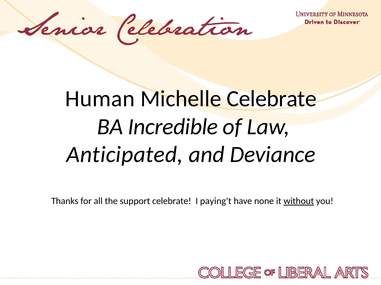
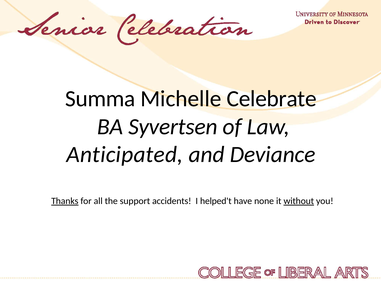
Human: Human -> Summa
Incredible: Incredible -> Syvertsen
Thanks underline: none -> present
support celebrate: celebrate -> accidents
paying't: paying't -> helped't
